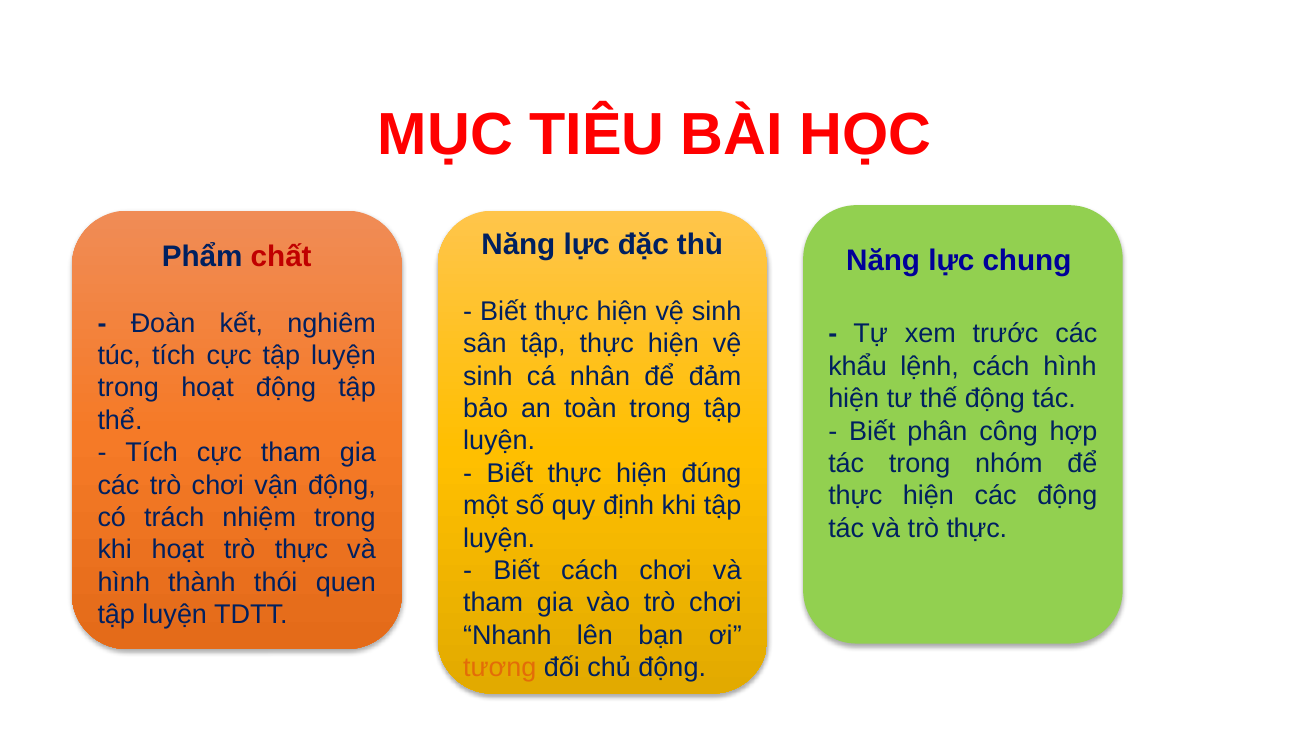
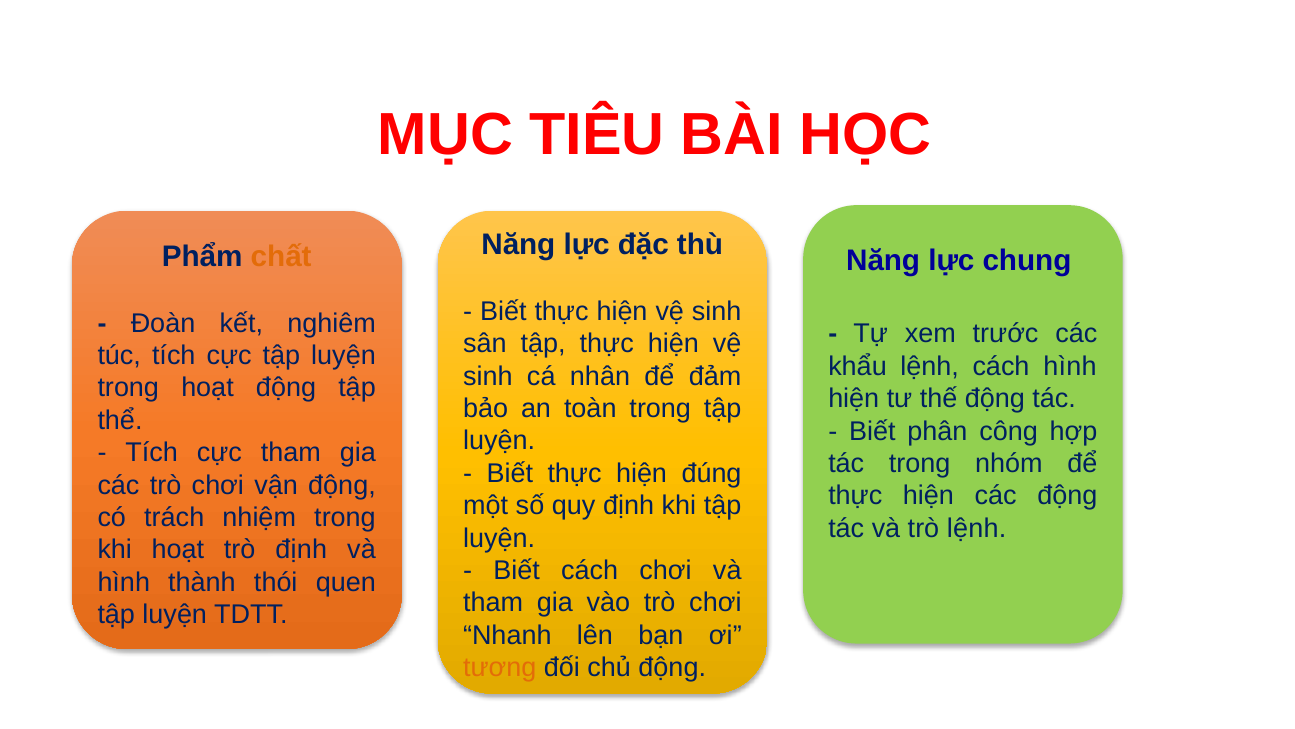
chất colour: red -> orange
và trò thực: thực -> lệnh
thực at (301, 550): thực -> định
